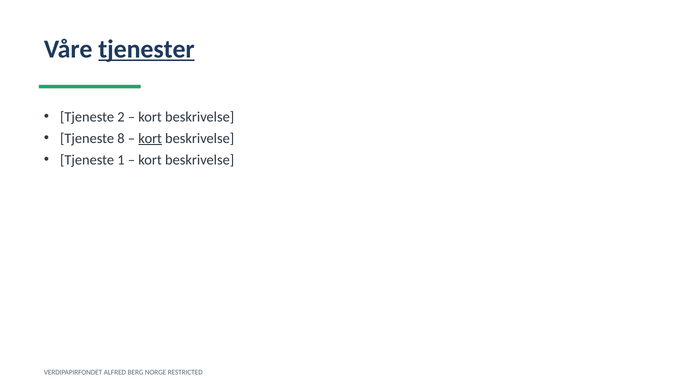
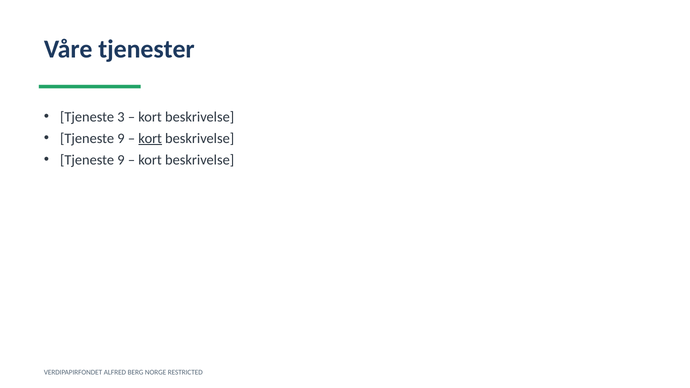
tjenester underline: present -> none
2: 2 -> 3
8 at (121, 138): 8 -> 9
1 at (121, 160): 1 -> 9
